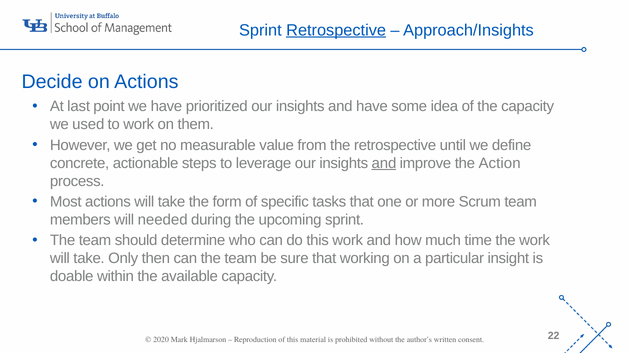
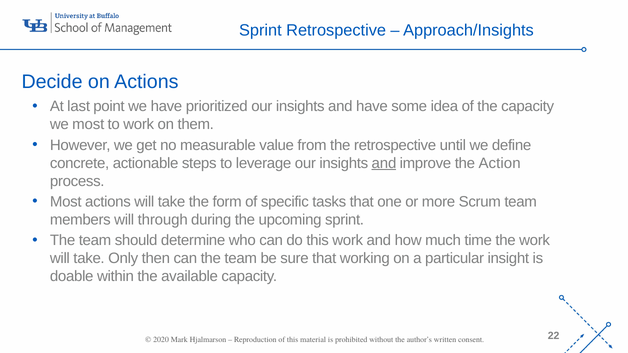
Retrospective at (336, 30) underline: present -> none
we used: used -> most
needed: needed -> through
